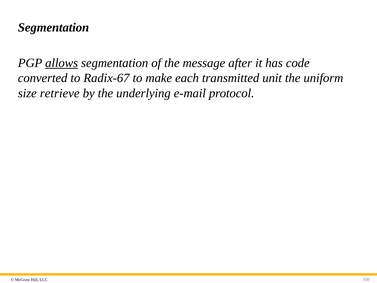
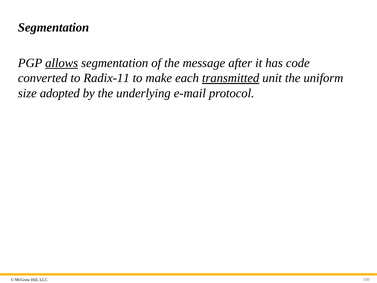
Radix-67: Radix-67 -> Radix-11
transmitted underline: none -> present
retrieve: retrieve -> adopted
